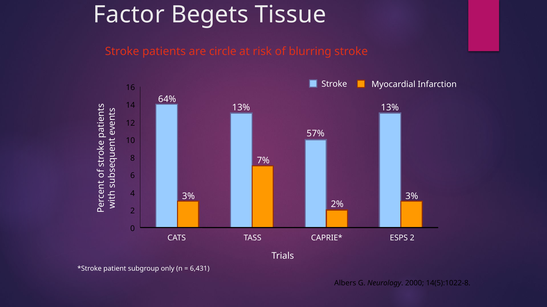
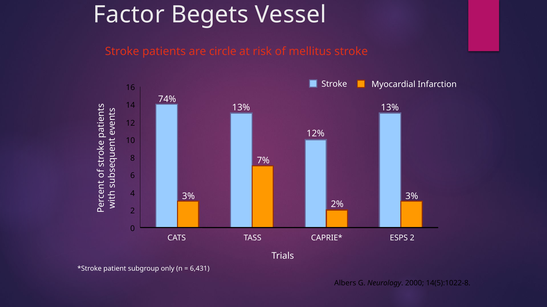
Tissue: Tissue -> Vessel
blurring: blurring -> mellitus
64%: 64% -> 74%
57%: 57% -> 12%
